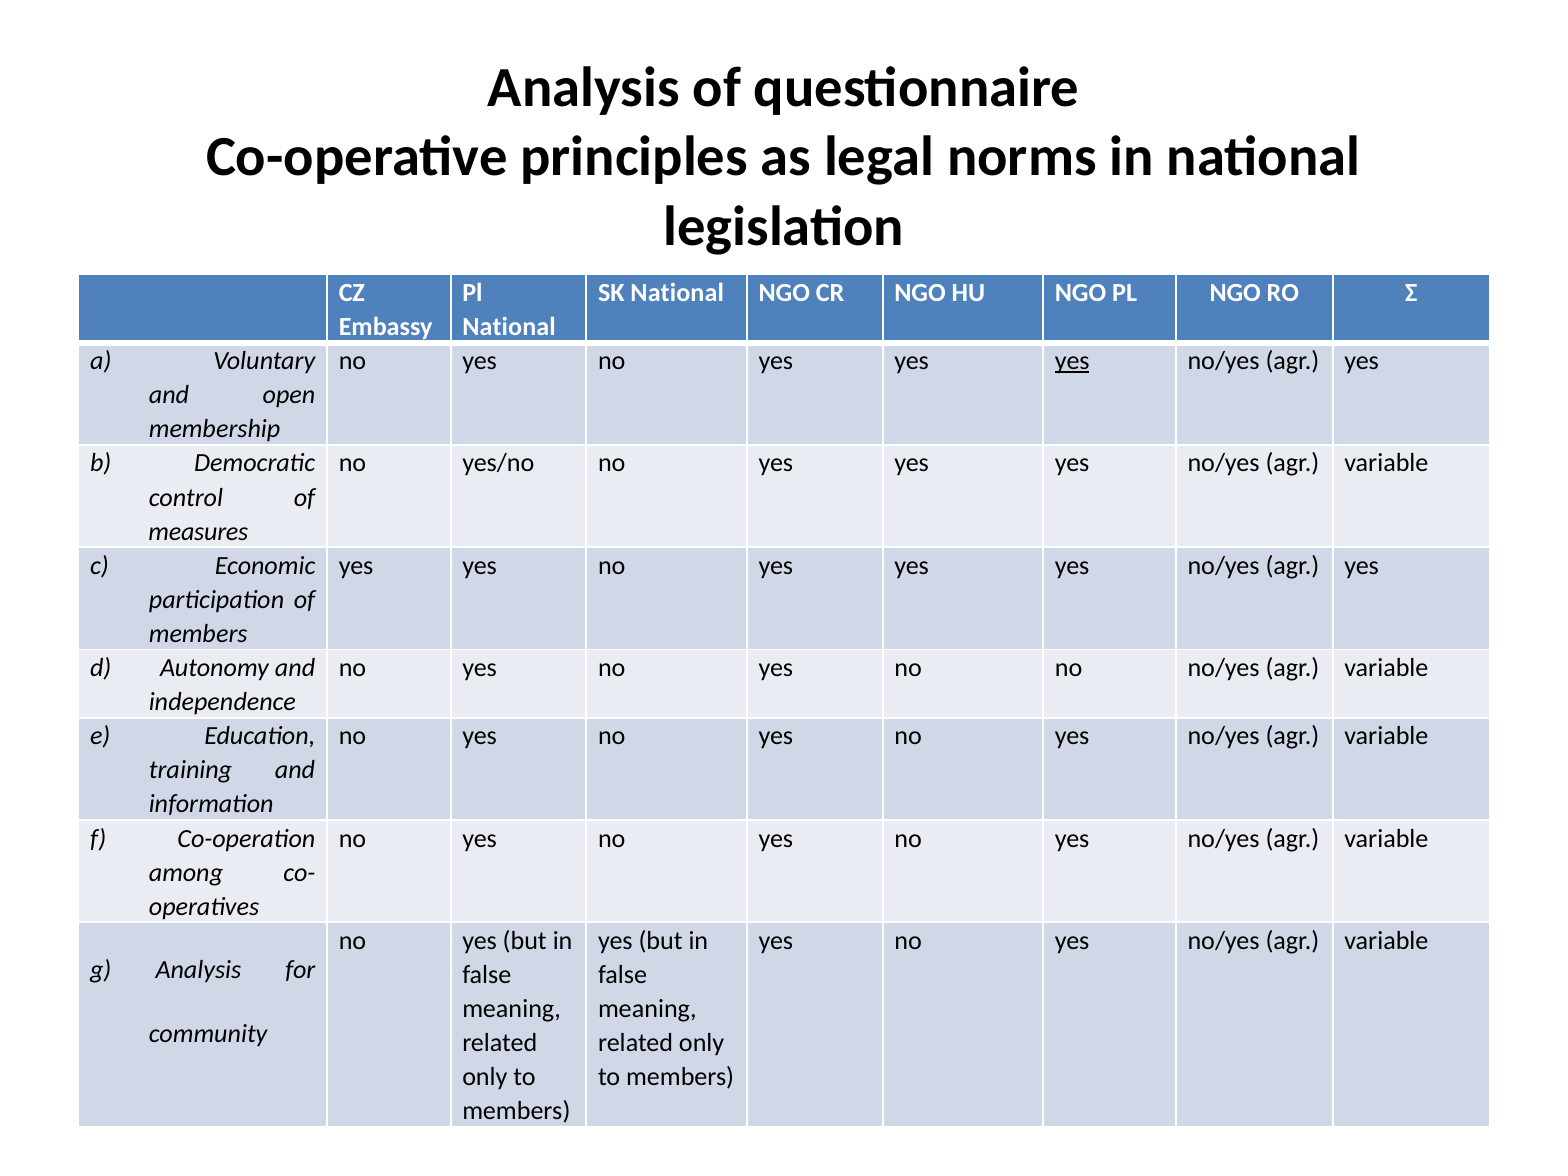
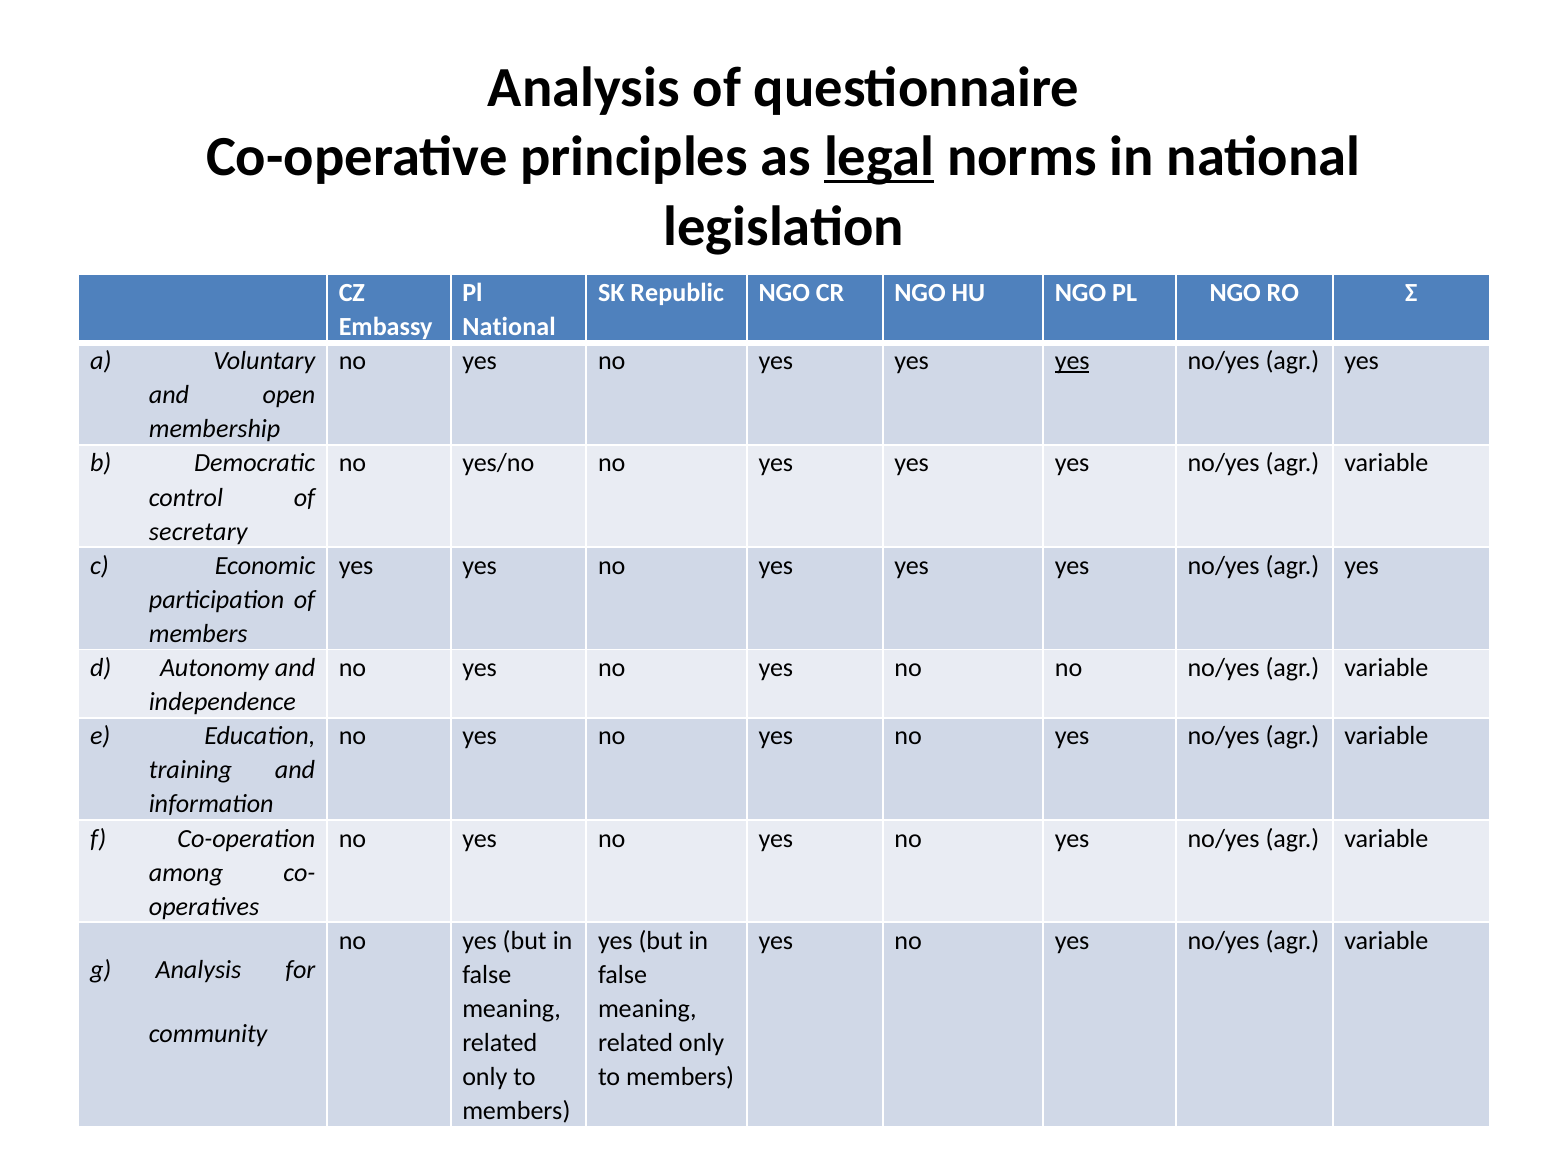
legal underline: none -> present
SK National: National -> Republic
measures: measures -> secretary
